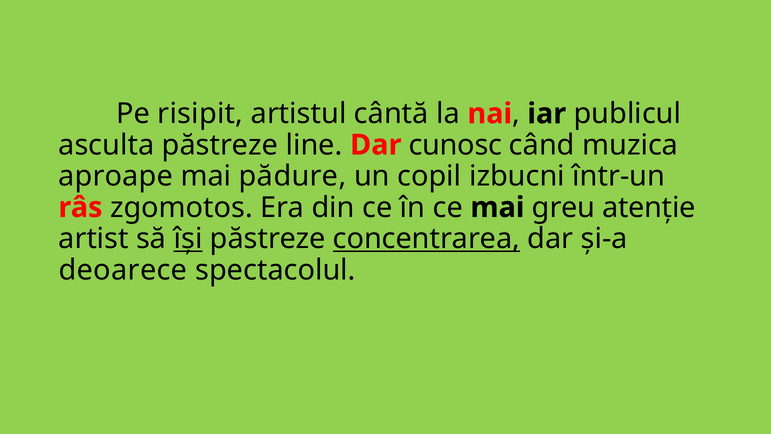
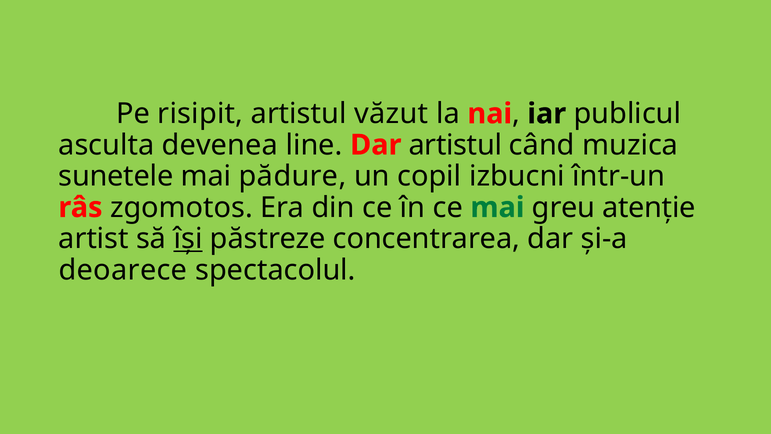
cântă: cântă -> văzut
asculta păstreze: păstreze -> devenea
Dar cunosc: cunosc -> artistul
aproape: aproape -> sunetele
mai at (497, 207) colour: black -> green
concentrarea underline: present -> none
